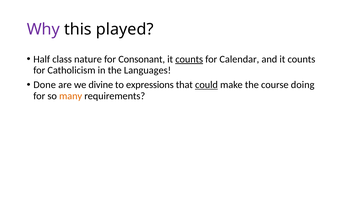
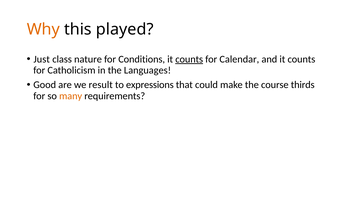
Why colour: purple -> orange
Half: Half -> Just
Consonant: Consonant -> Conditions
Done: Done -> Good
divine: divine -> result
could underline: present -> none
doing: doing -> thirds
